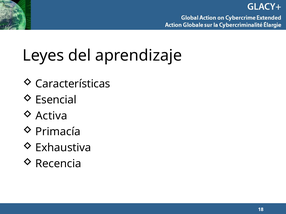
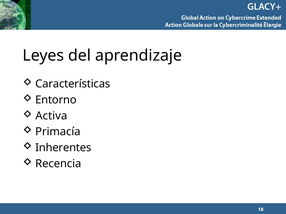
Esencial: Esencial -> Entorno
Exhaustiva: Exhaustiva -> Inherentes
